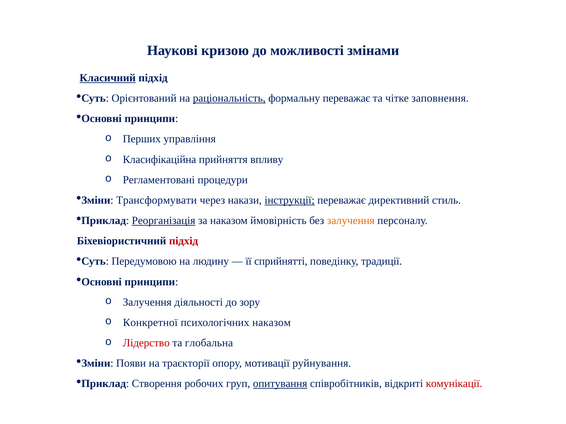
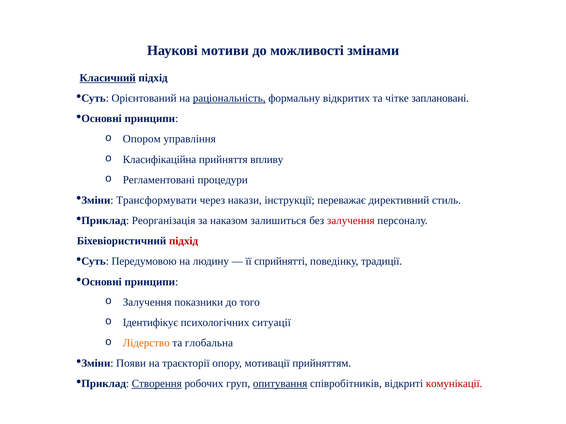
кризою: кризою -> мотиви
формальну переважає: переважає -> відкритих
заповнення: заповнення -> заплановані
Перших: Перших -> Опором
інструкції underline: present -> none
Реорганізація underline: present -> none
ймовірність: ймовірність -> залишиться
залучення at (351, 221) colour: orange -> red
діяльності: діяльності -> показники
зору: зору -> того
Конкретної: Конкретної -> Ідентифікує
психологічних наказом: наказом -> ситуації
Лідерство colour: red -> orange
руйнування: руйнування -> прийняттям
Створення underline: none -> present
